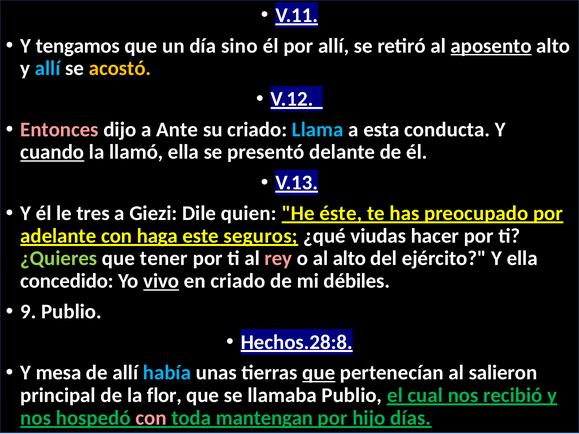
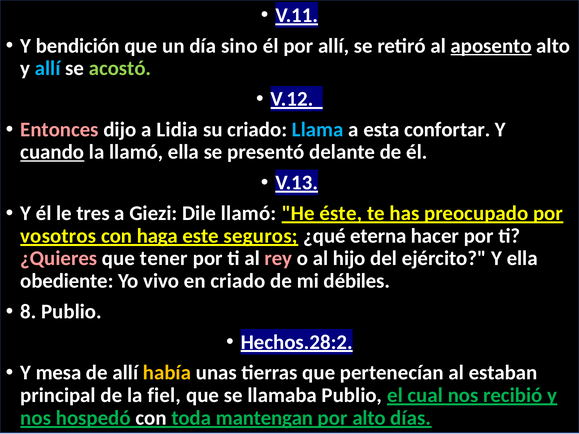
tengamos: tengamos -> bendición
acostó colour: yellow -> light green
Ante: Ante -> Lidia
conducta: conducta -> confortar
Dile quien: quien -> llamó
adelante: adelante -> vosotros
viudas: viudas -> eterna
¿Quieres colour: light green -> pink
al alto: alto -> hijo
concedido: concedido -> obediente
vivo underline: present -> none
9: 9 -> 8
Hechos.28:8: Hechos.28:8 -> Hechos.28:2
había colour: light blue -> yellow
que at (319, 373) underline: present -> none
salieron: salieron -> estaban
flor: flor -> fiel
con at (151, 418) colour: pink -> white
por hijo: hijo -> alto
